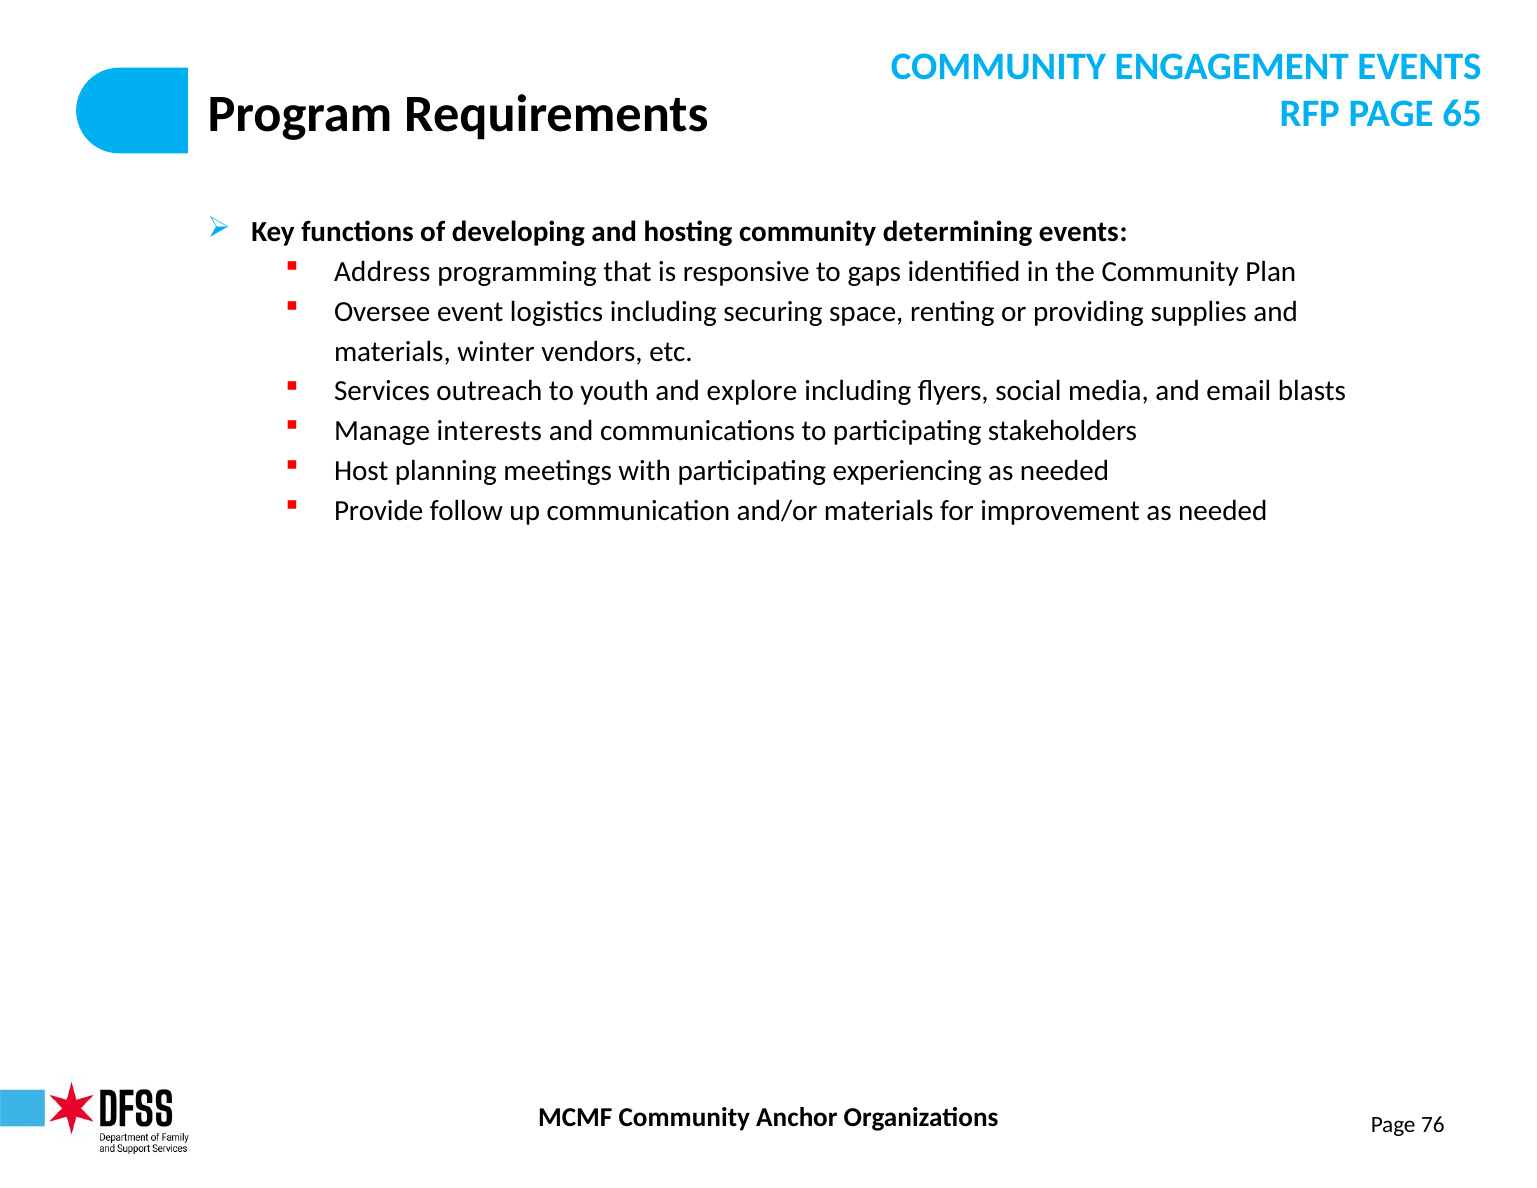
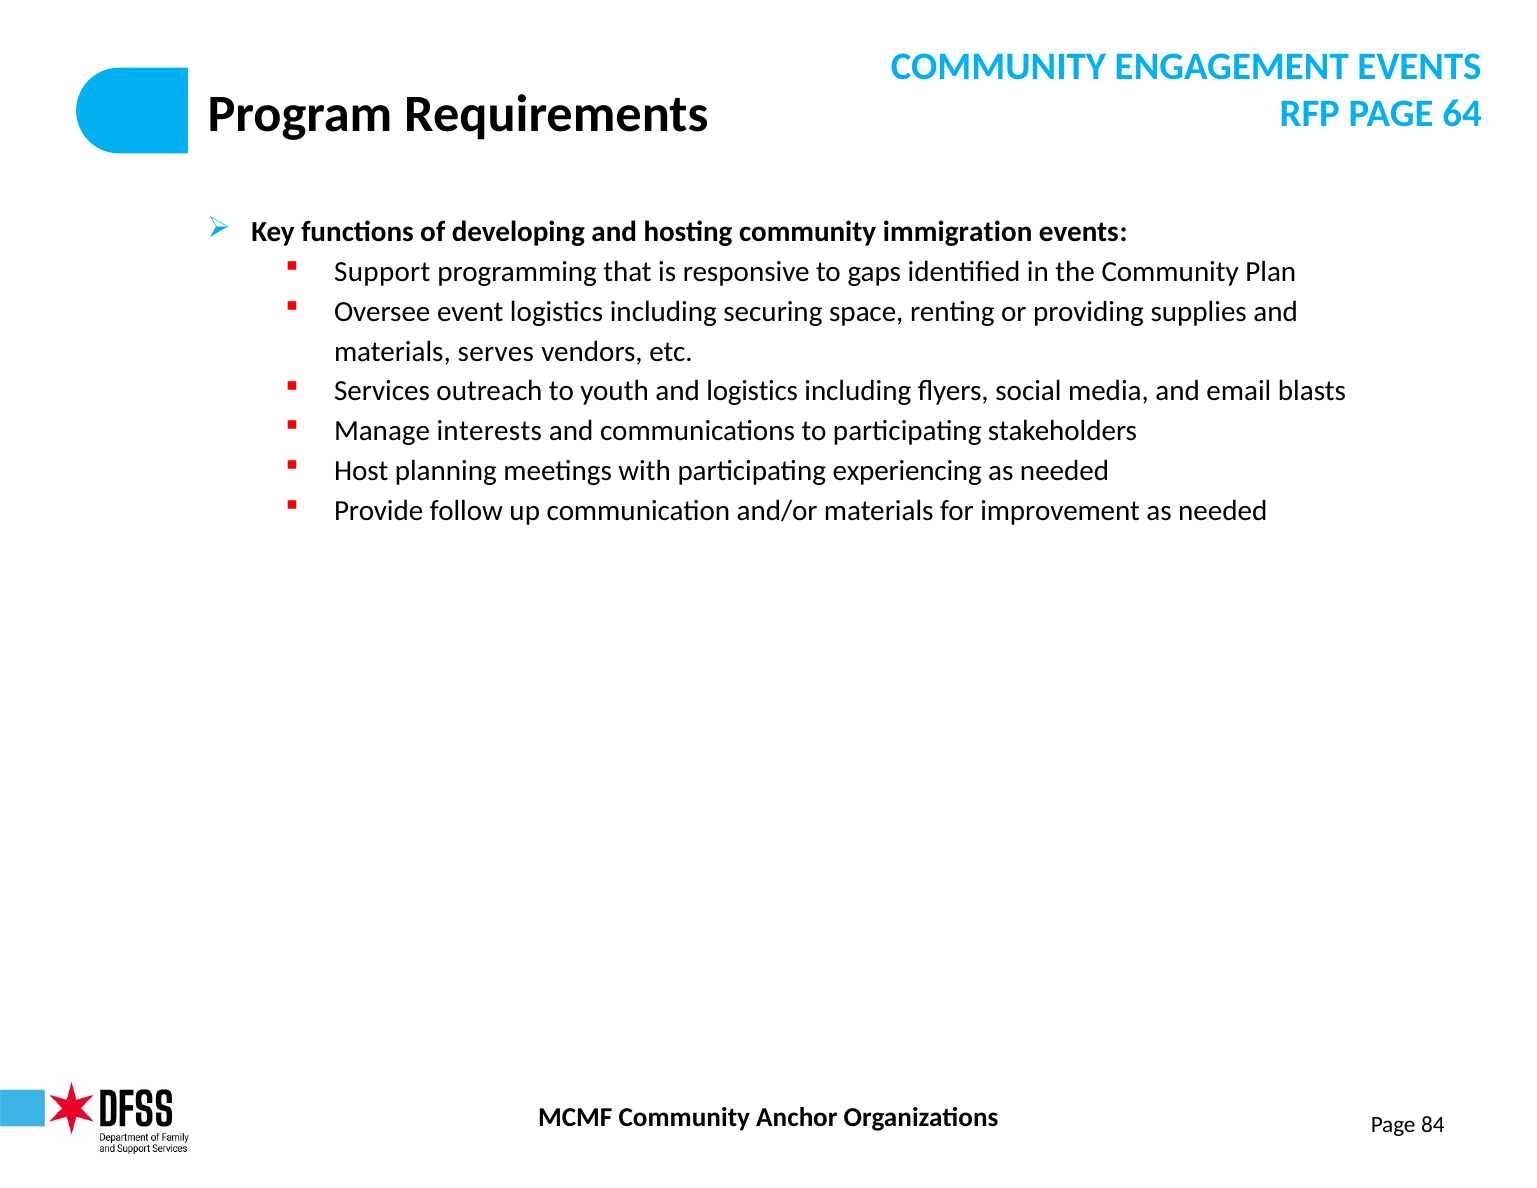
65: 65 -> 64
determining: determining -> immigration
Address: Address -> Support
winter: winter -> serves
and explore: explore -> logistics
76: 76 -> 84
